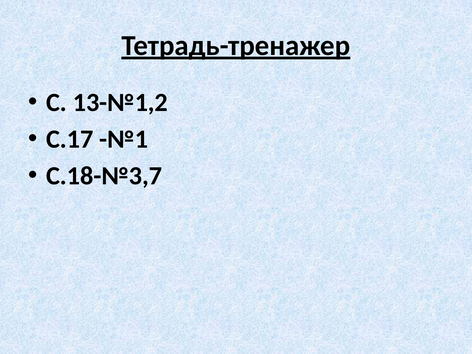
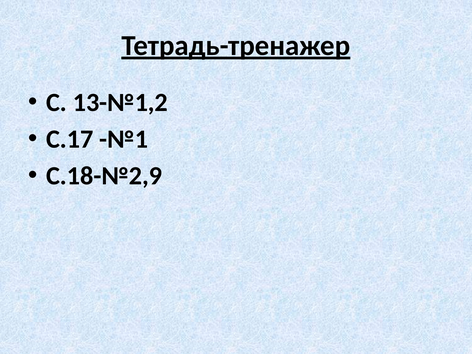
С.18-№3,7: С.18-№3,7 -> С.18-№2,9
